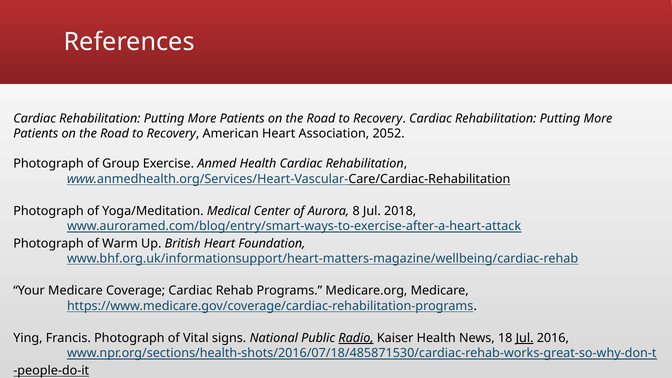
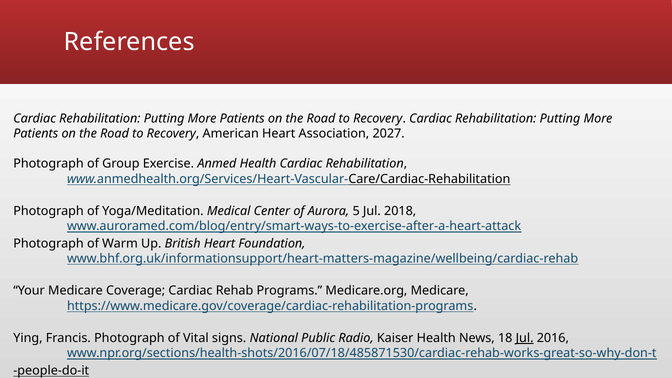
2052: 2052 -> 2027
8: 8 -> 5
Radio underline: present -> none
